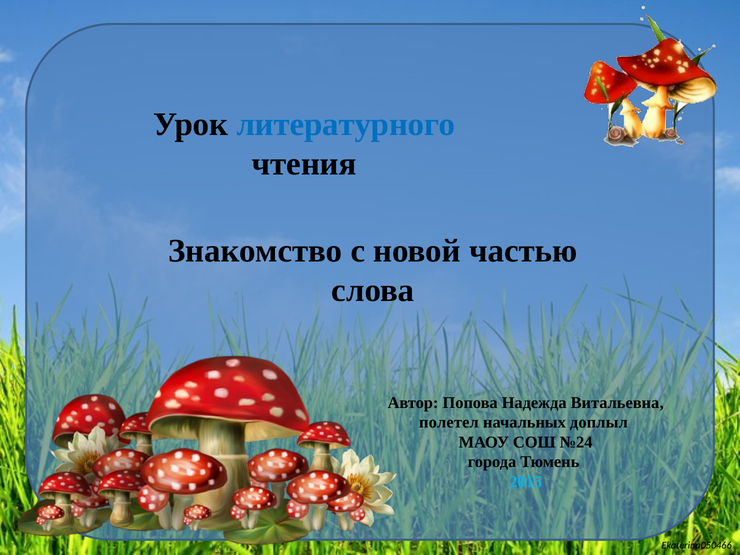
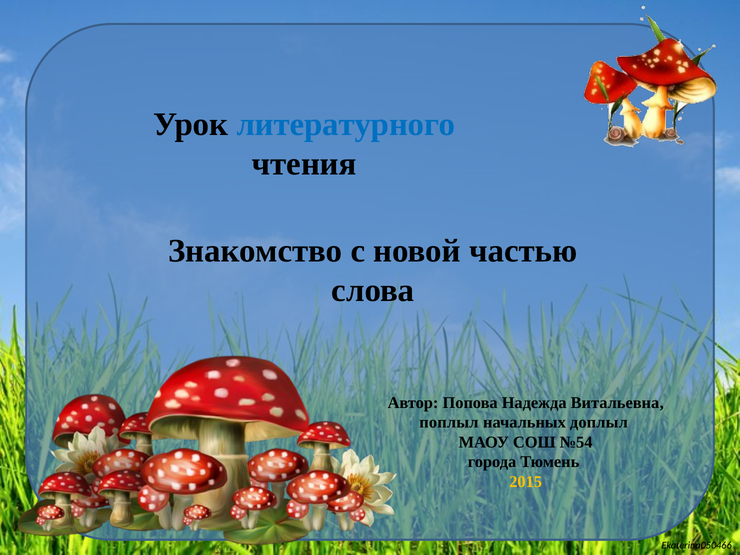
полетел: полетел -> поплыл
№24: №24 -> №54
2015 colour: light blue -> yellow
